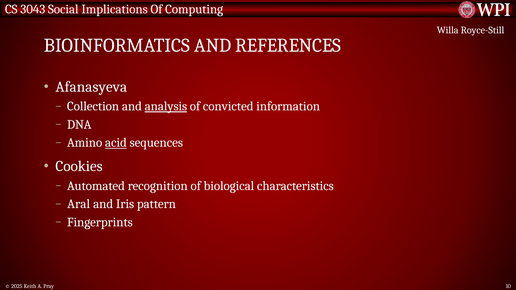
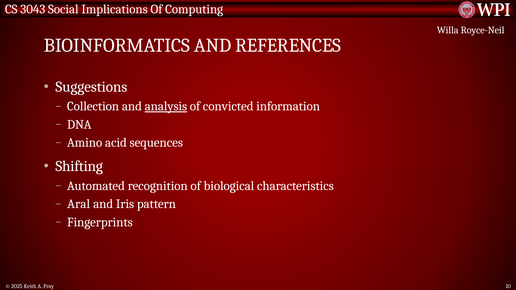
Royce-Still: Royce-Still -> Royce-Neil
Afanasyeva: Afanasyeva -> Suggestions
acid underline: present -> none
Cookies: Cookies -> Shifting
